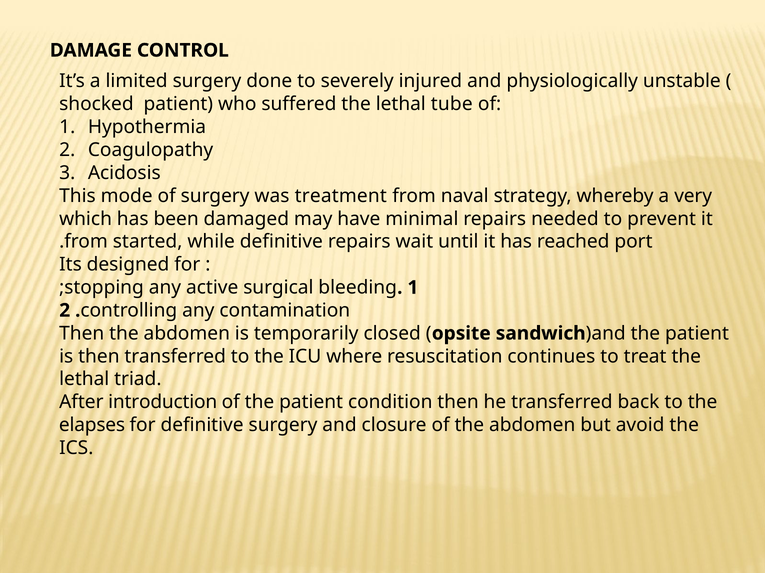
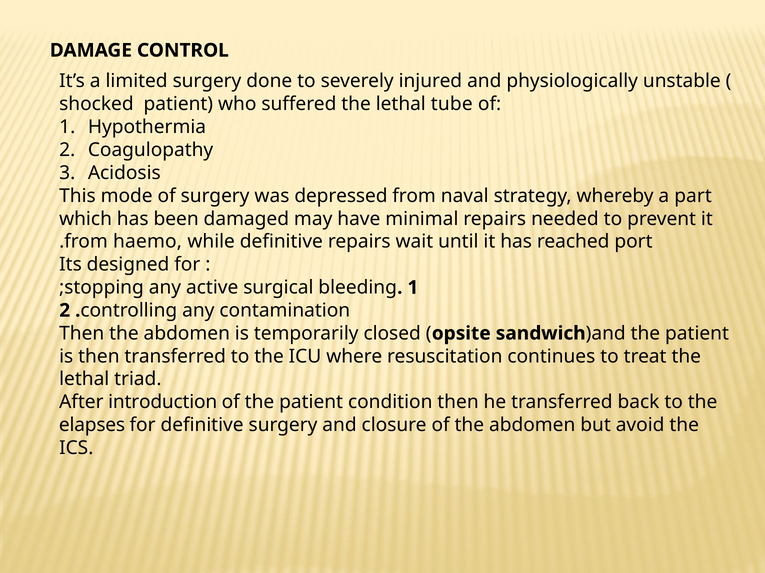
treatment: treatment -> depressed
very: very -> part
started: started -> haemo
